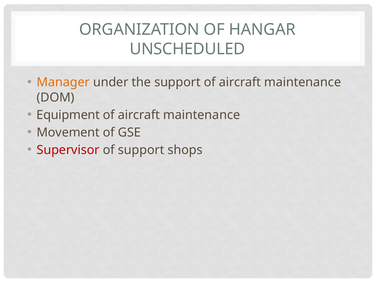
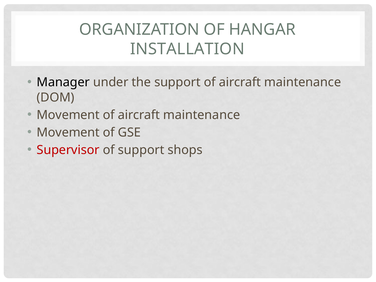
UNSCHEDULED: UNSCHEDULED -> INSTALLATION
Manager colour: orange -> black
Equipment at (68, 115): Equipment -> Movement
